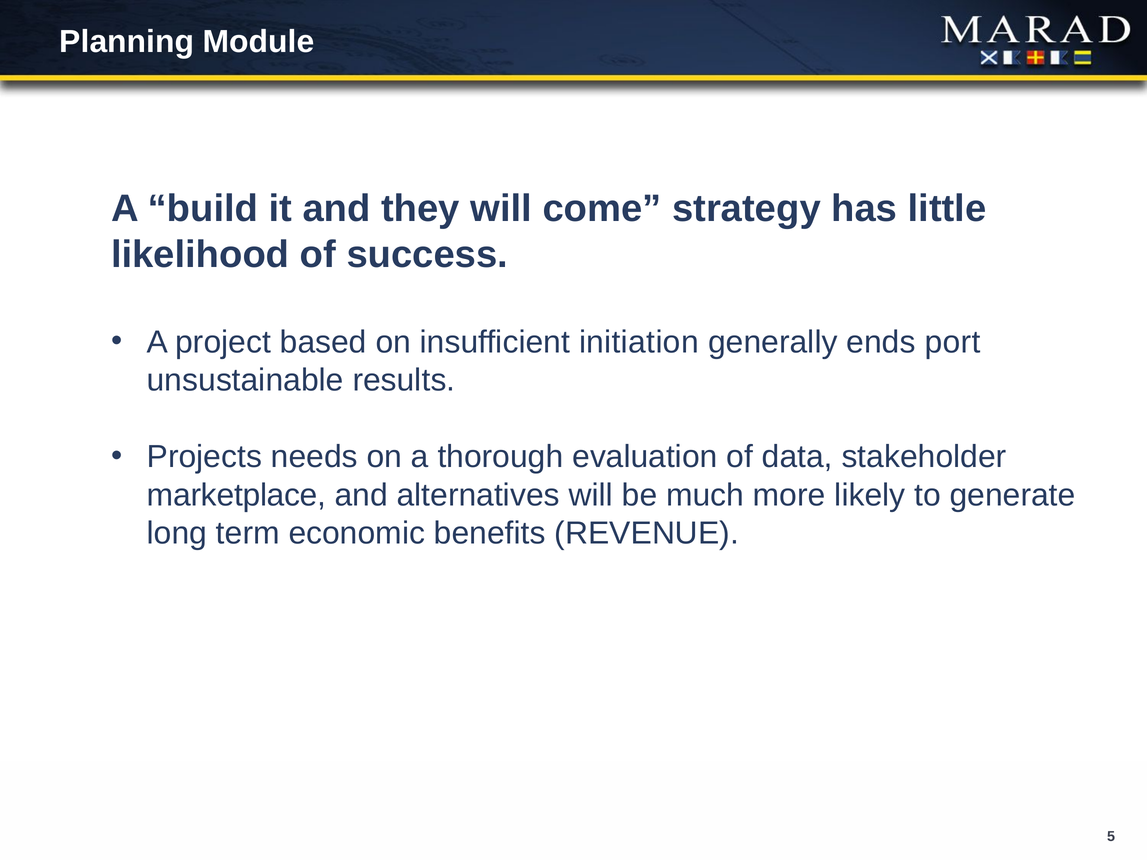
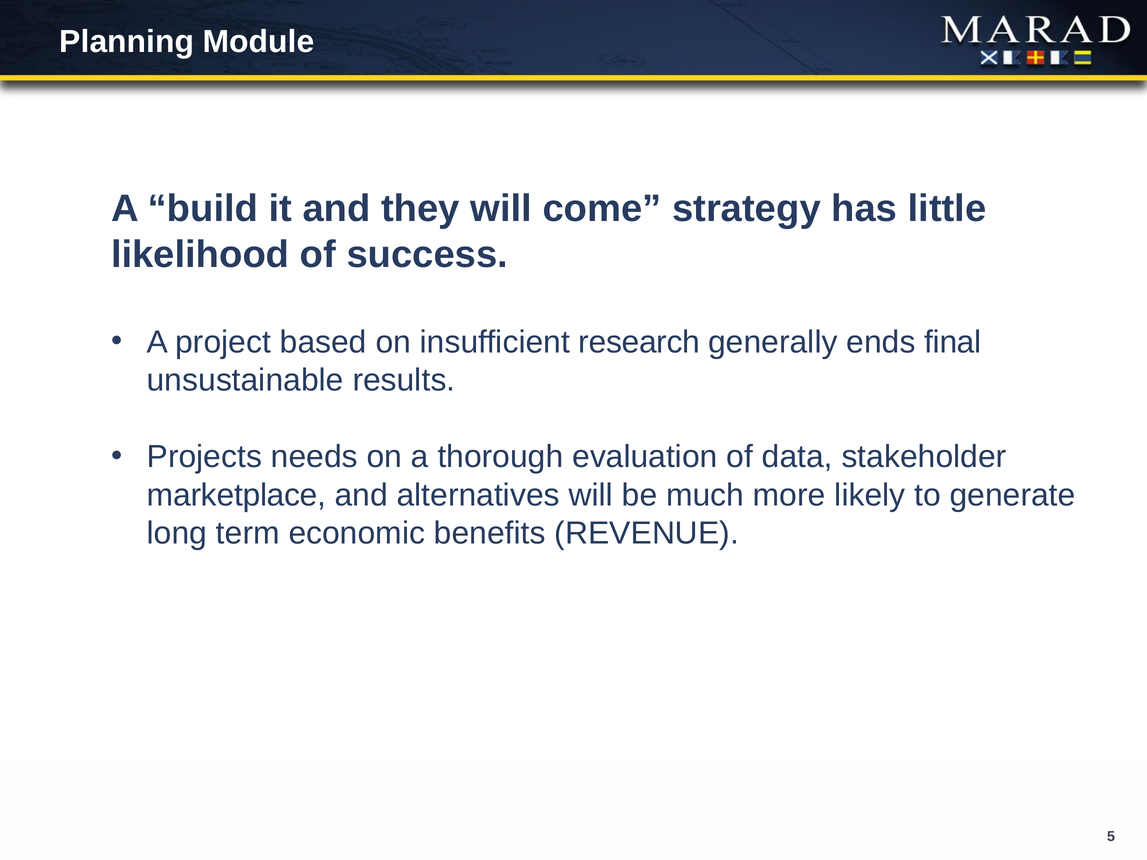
initiation: initiation -> research
port: port -> final
